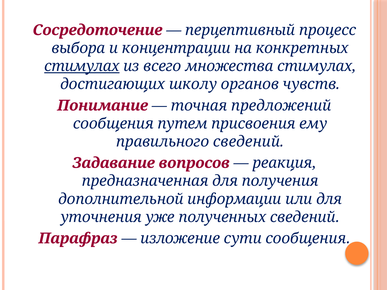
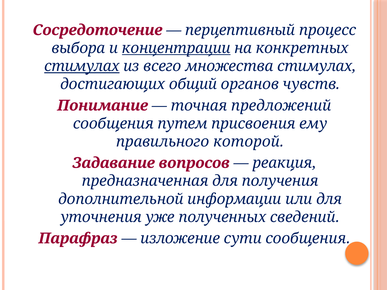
концентрации underline: none -> present
школу: школу -> общий
правильного сведений: сведений -> которой
